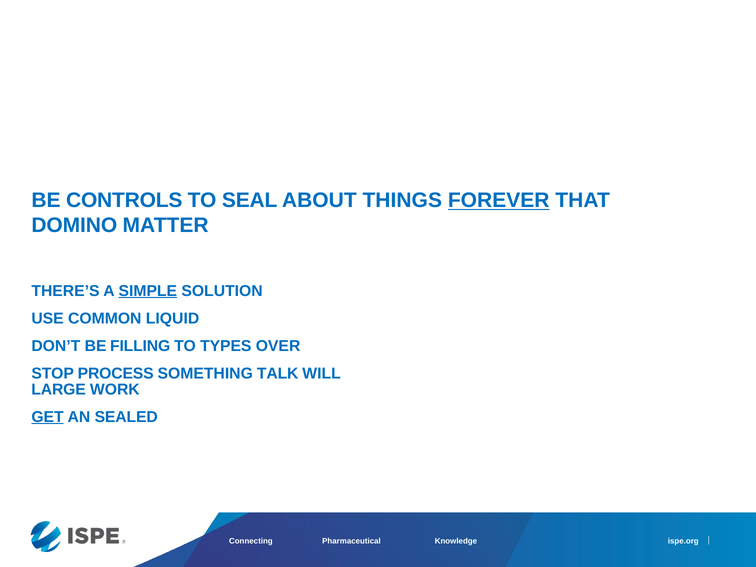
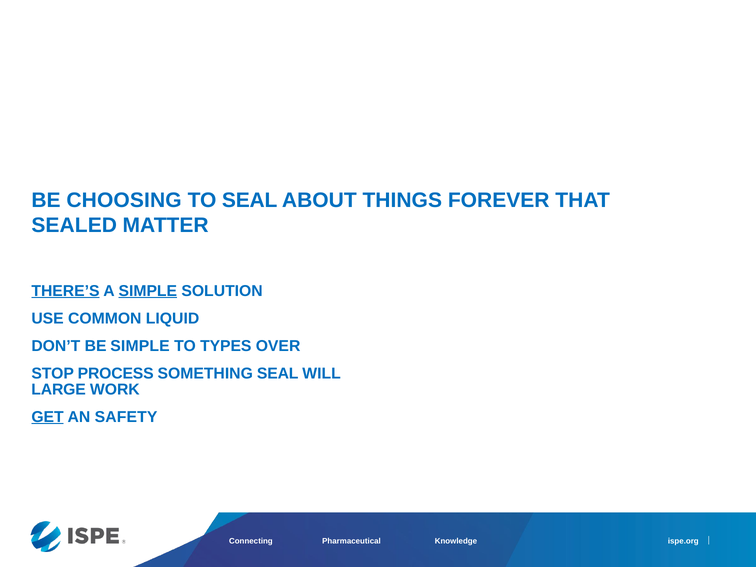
CONTROLS: CONTROLS -> CHOOSING
FOREVER underline: present -> none
DOMINO: DOMINO -> SEALED
THERE’S underline: none -> present
BE FILLING: FILLING -> SIMPLE
SOMETHING TALK: TALK -> SEAL
SEALED: SEALED -> SAFETY
